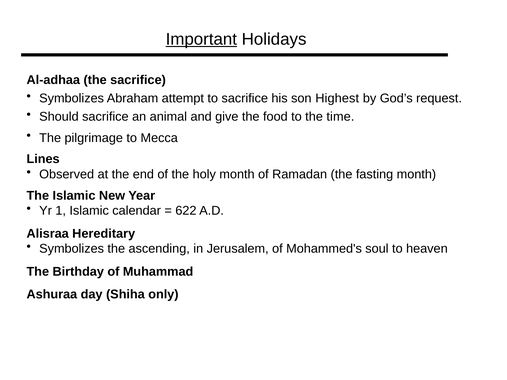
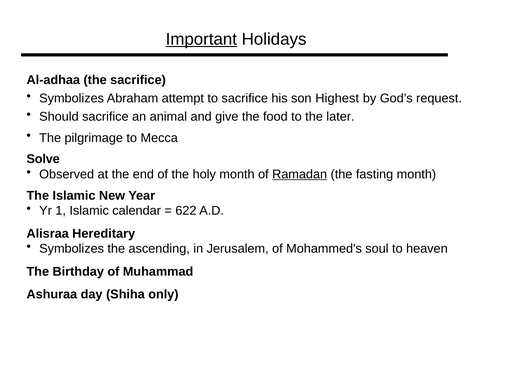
time: time -> later
Lines: Lines -> Solve
Ramadan underline: none -> present
